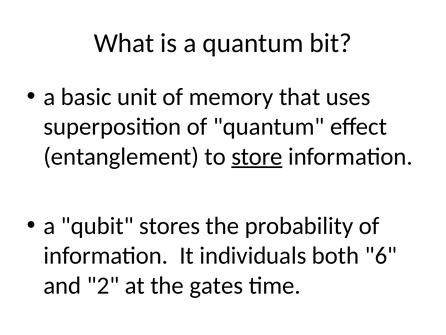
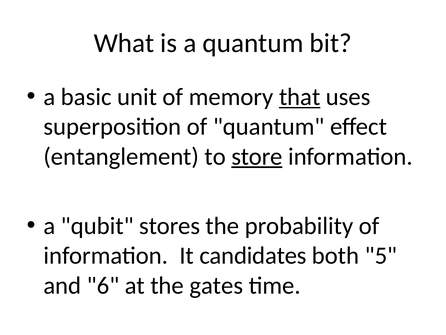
that underline: none -> present
individuals: individuals -> candidates
6: 6 -> 5
2: 2 -> 6
